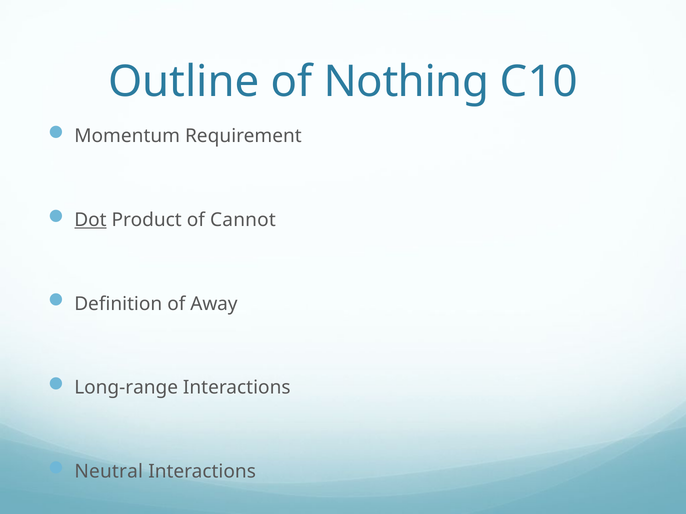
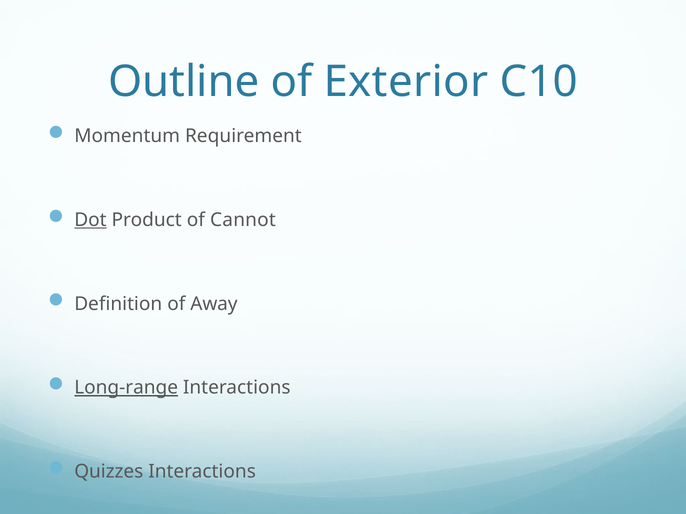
Nothing: Nothing -> Exterior
Long-range underline: none -> present
Neutral: Neutral -> Quizzes
